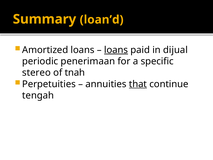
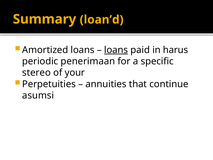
dijual: dijual -> harus
tnah: tnah -> your
that underline: present -> none
tengah: tengah -> asumsi
